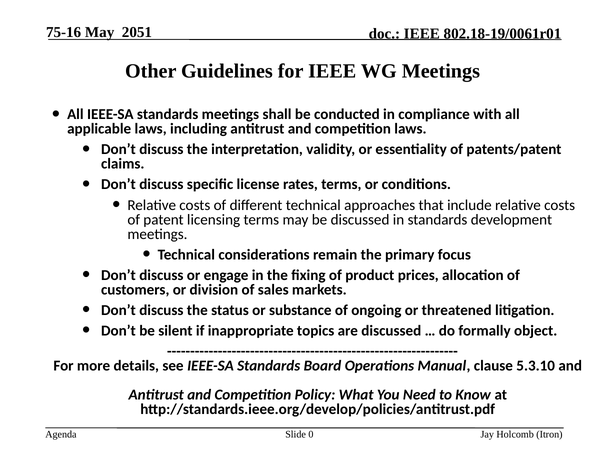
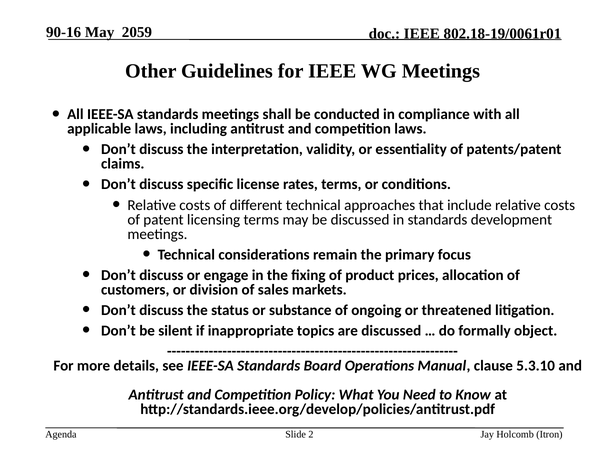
75-16: 75-16 -> 90-16
2051: 2051 -> 2059
0: 0 -> 2
